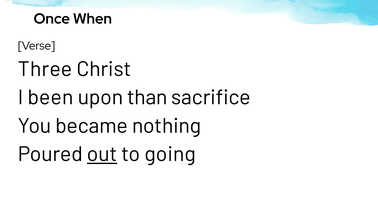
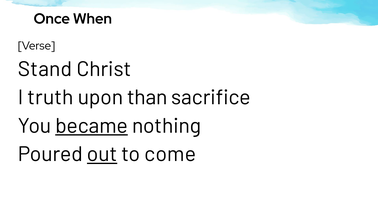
Three: Three -> Stand
been: been -> truth
became underline: none -> present
going: going -> come
